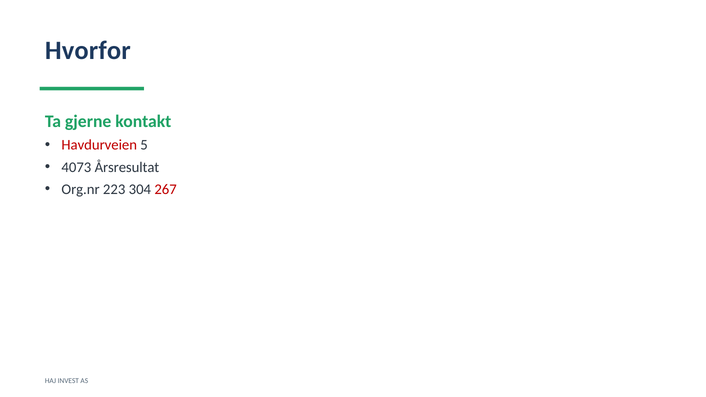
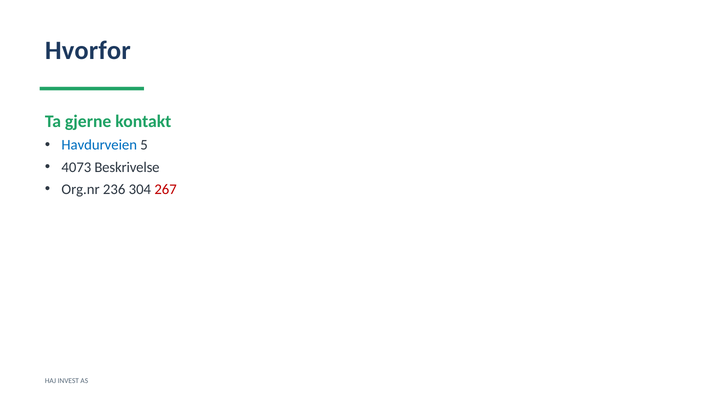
Havdurveien colour: red -> blue
Årsresultat: Årsresultat -> Beskrivelse
223: 223 -> 236
